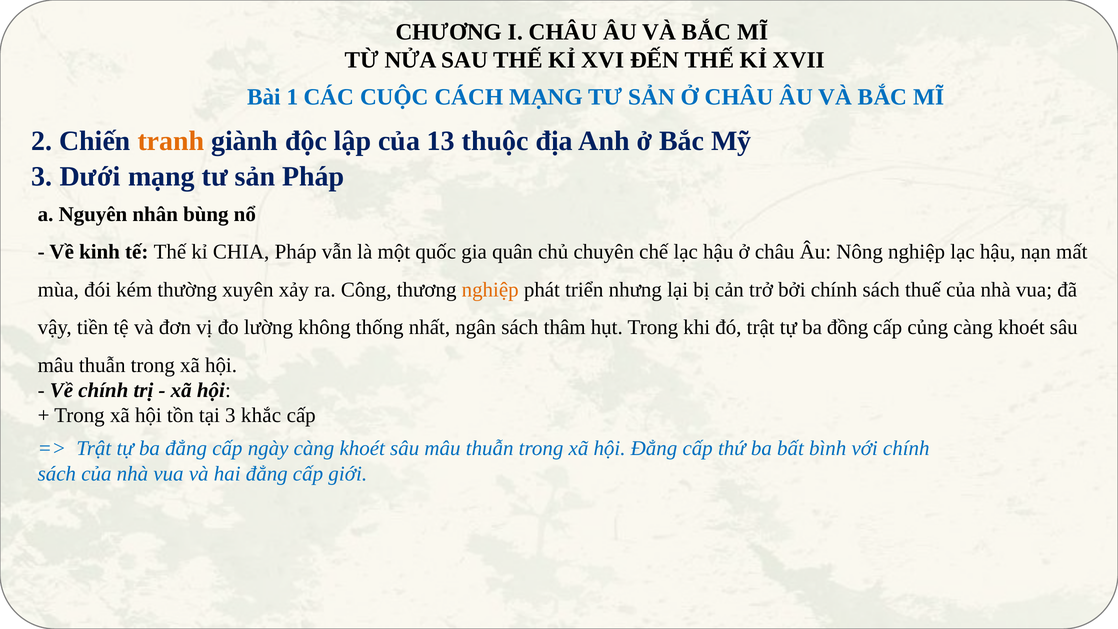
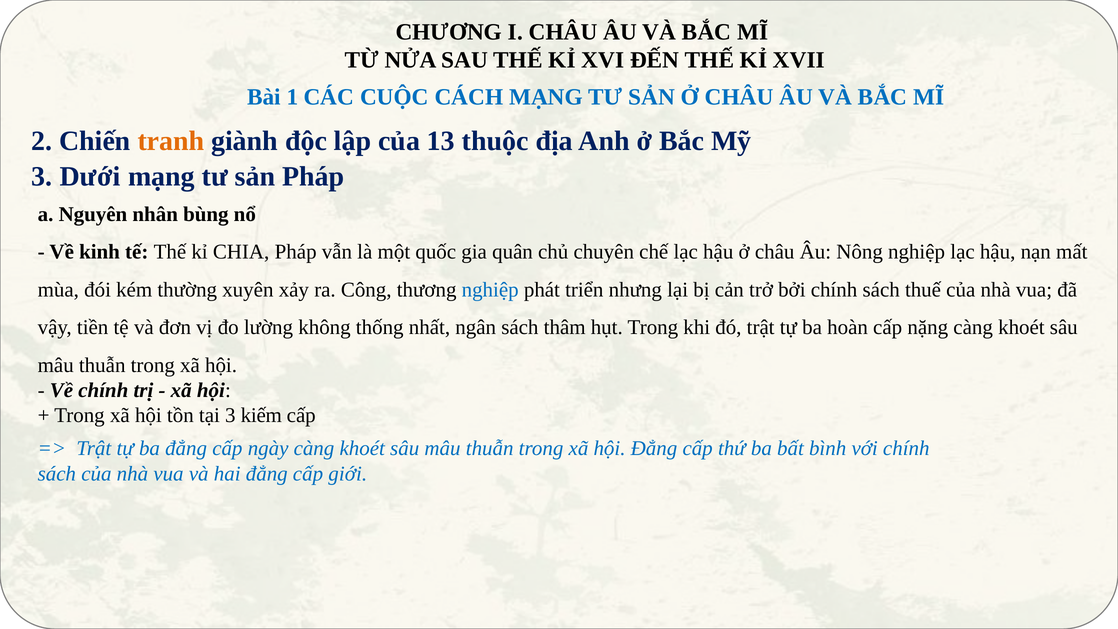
nghiệp at (490, 290) colour: orange -> blue
đồng: đồng -> hoàn
củng: củng -> nặng
khắc: khắc -> kiếm
